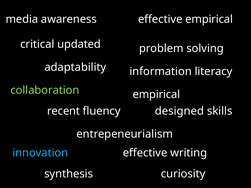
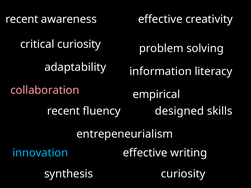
media at (22, 19): media -> recent
effective empirical: empirical -> creativity
critical updated: updated -> curiosity
collaboration colour: light green -> pink
